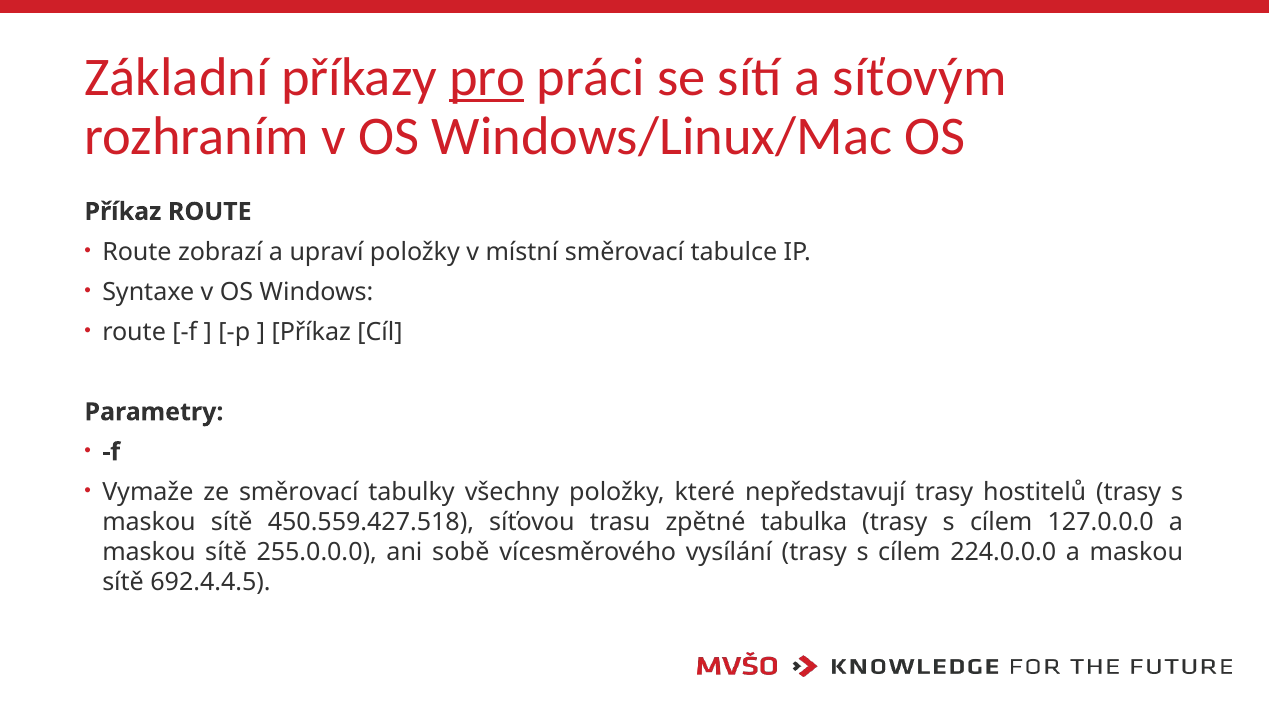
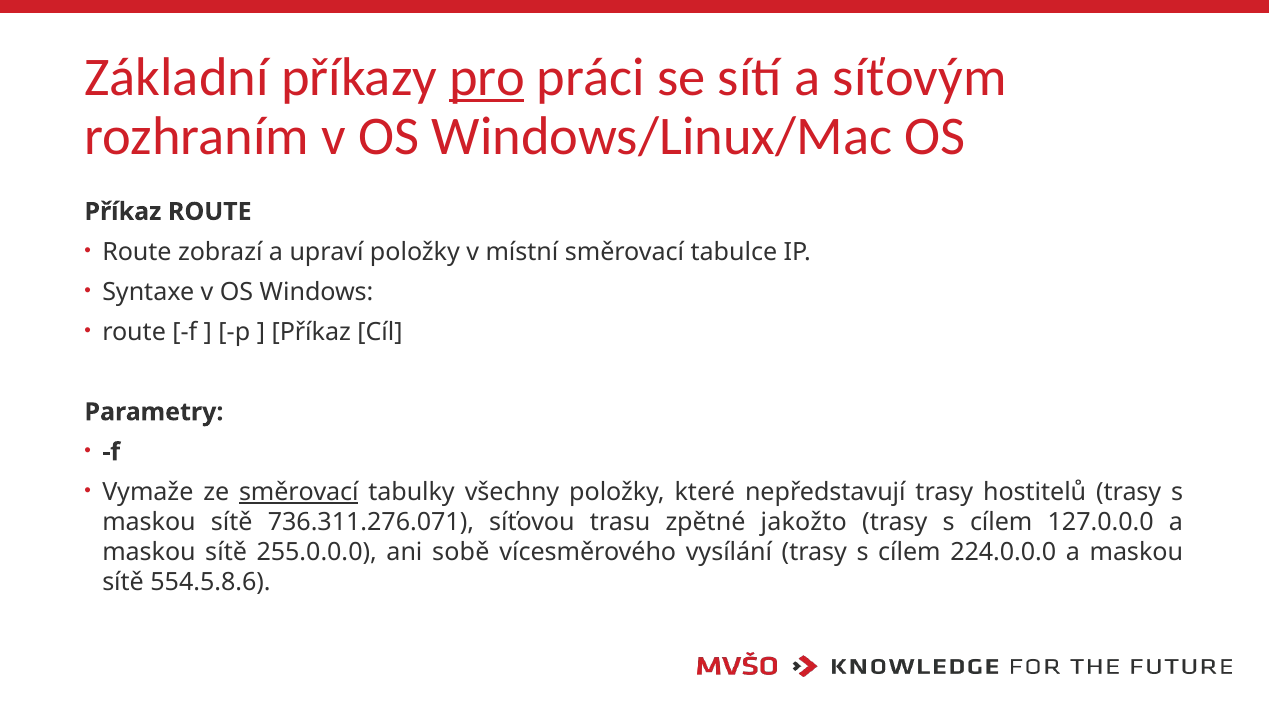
směrovací at (299, 492) underline: none -> present
450.559.427.518: 450.559.427.518 -> 736.311.276.071
tabulka: tabulka -> jakožto
692.4.4.5: 692.4.4.5 -> 554.5.8.6
